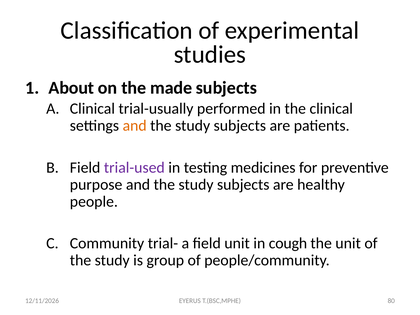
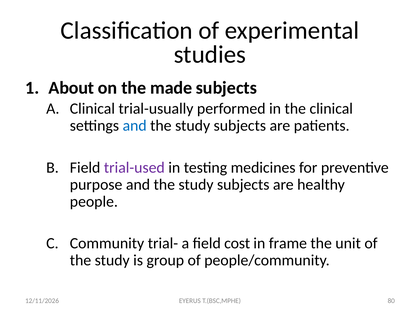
and at (135, 126) colour: orange -> blue
field unit: unit -> cost
cough: cough -> frame
